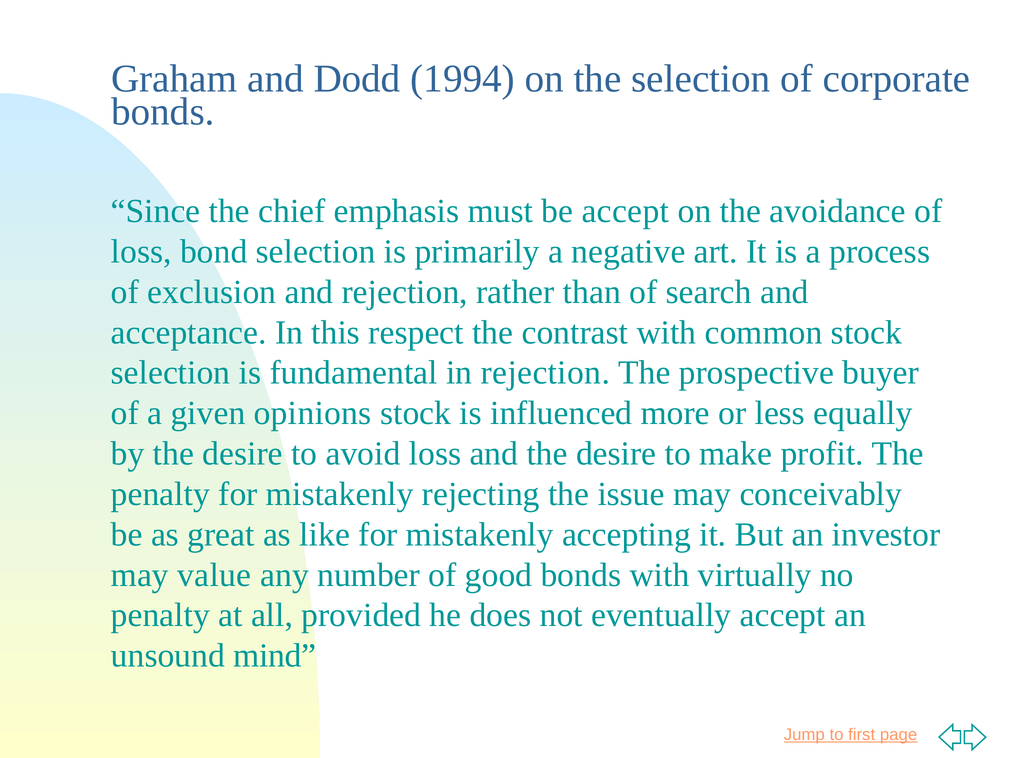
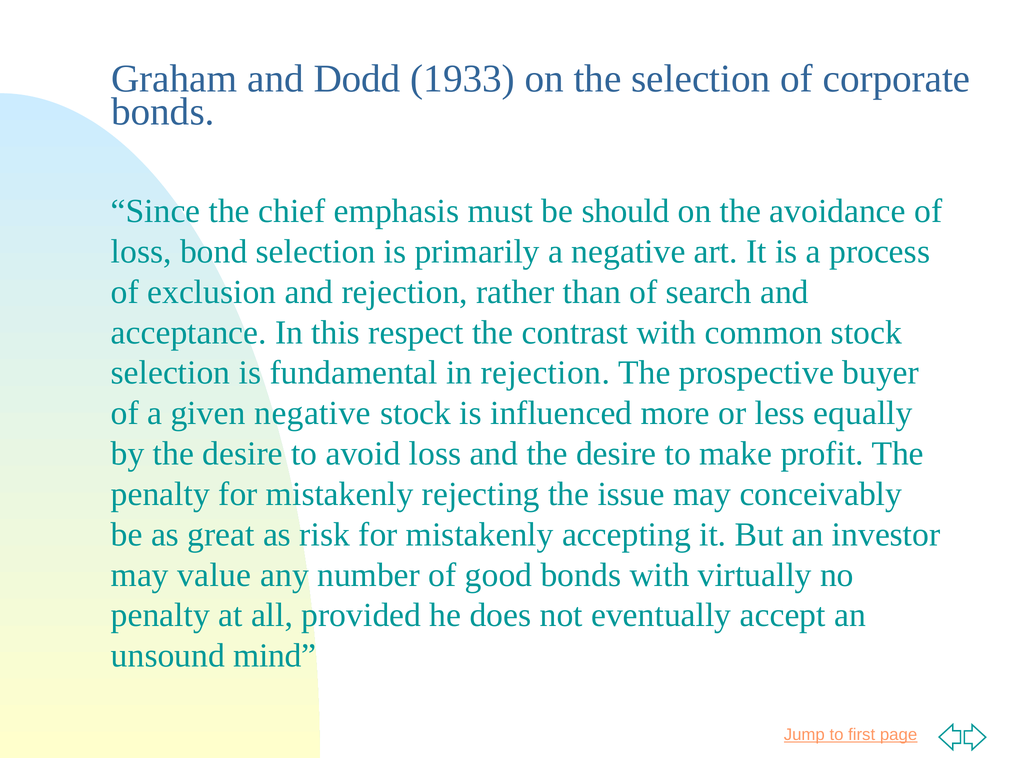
1994: 1994 -> 1933
be accept: accept -> should
given opinions: opinions -> negative
like: like -> risk
